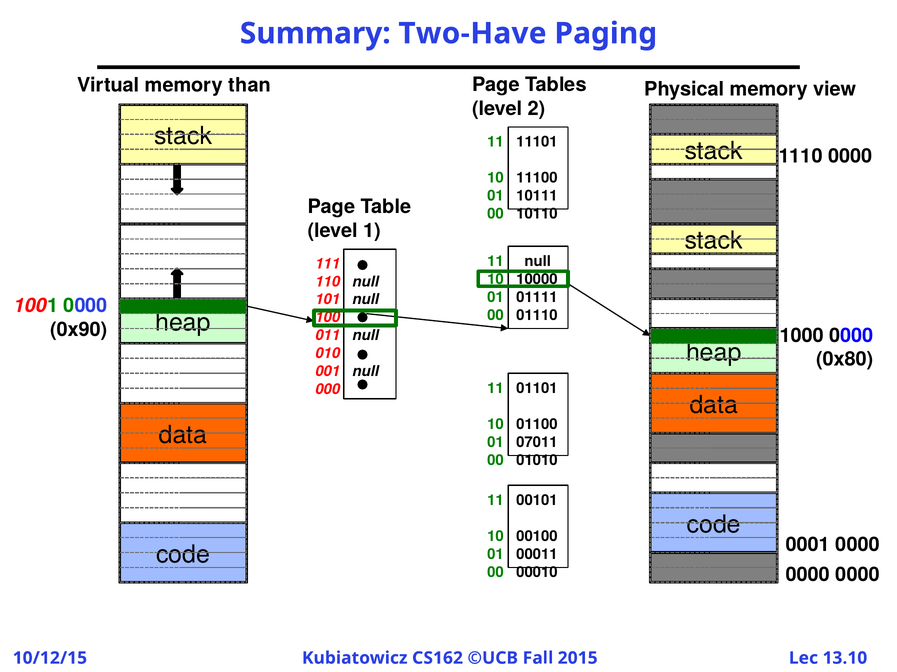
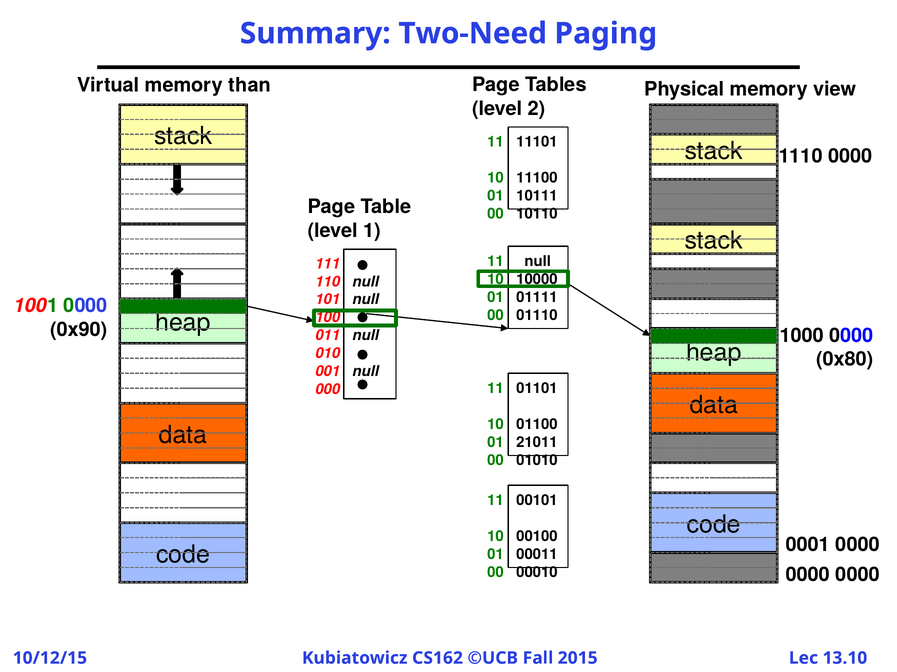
Two-Have: Two-Have -> Two-Need
07011: 07011 -> 21011
